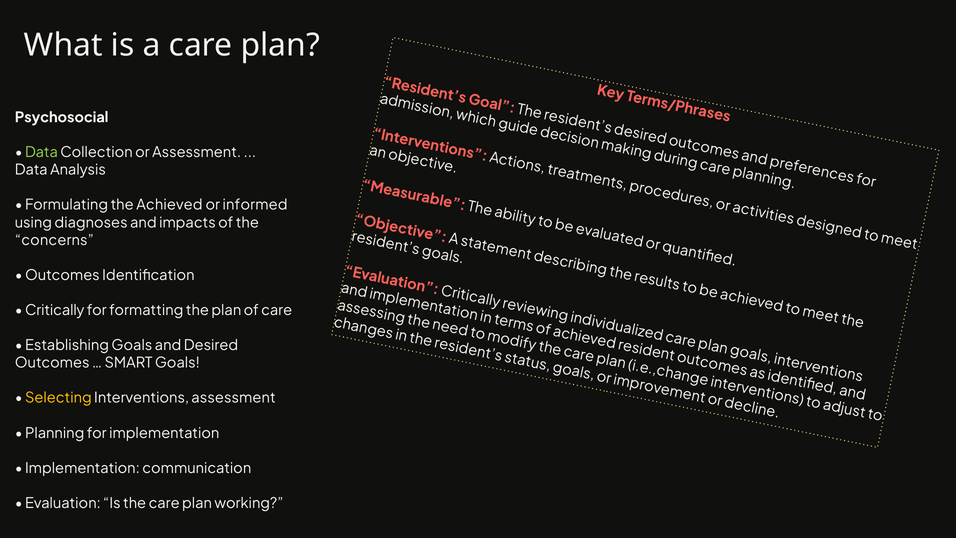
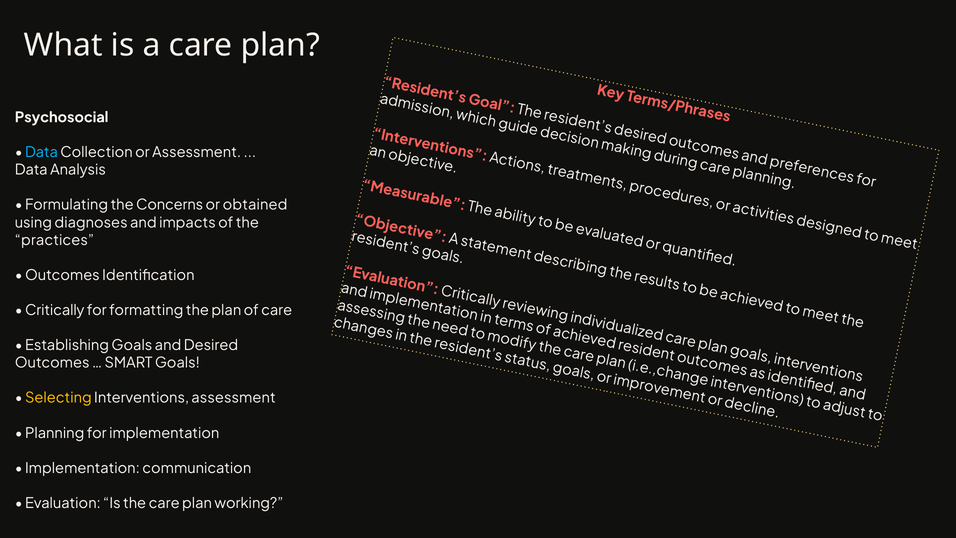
Data at (41, 152) colour: light green -> light blue
the Achieved: Achieved -> Concerns
informed: informed -> obtained
concerns: concerns -> practices
